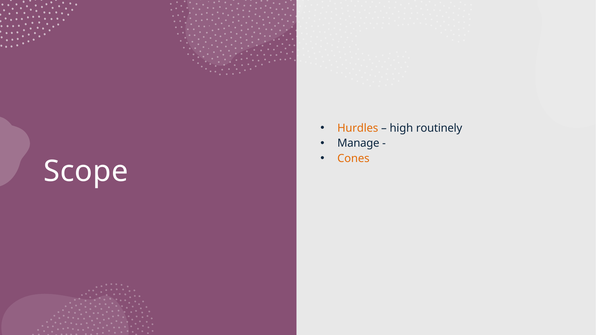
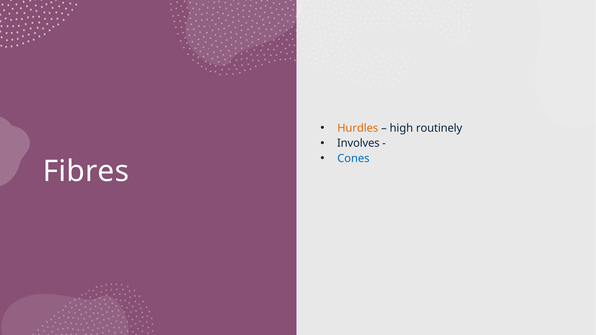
Manage: Manage -> Involves
Cones colour: orange -> blue
Scope: Scope -> Fibres
